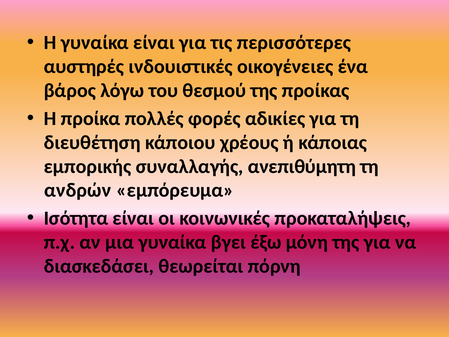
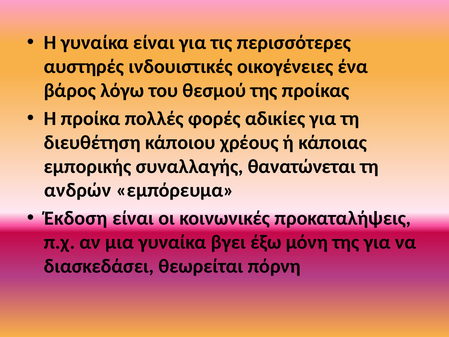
ανεπιθύμητη: ανεπιθύμητη -> θανατώνεται
Ισότητα: Ισότητα -> Έκδοση
